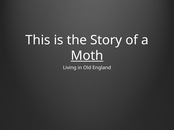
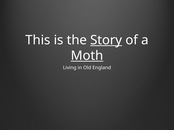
Story underline: none -> present
